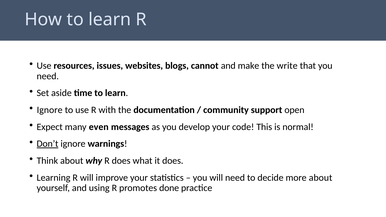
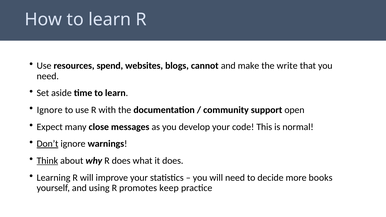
issues: issues -> spend
even: even -> close
Think underline: none -> present
more about: about -> books
done: done -> keep
